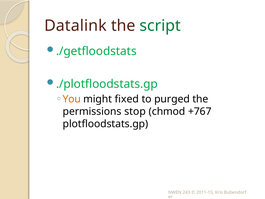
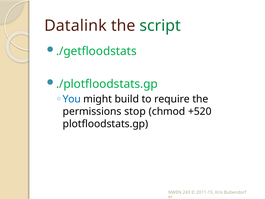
You colour: orange -> blue
fixed: fixed -> build
purged: purged -> require
+767: +767 -> +520
